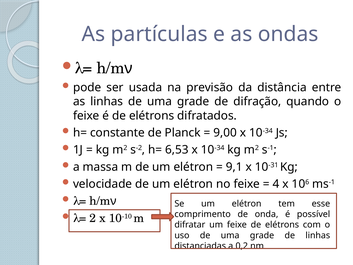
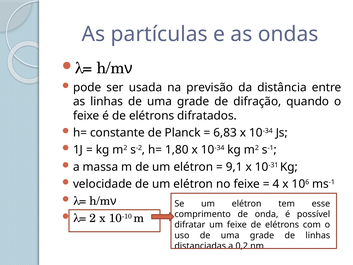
9,00: 9,00 -> 6,83
6,53: 6,53 -> 1,80
